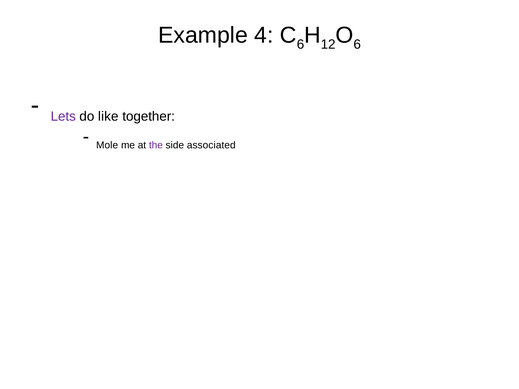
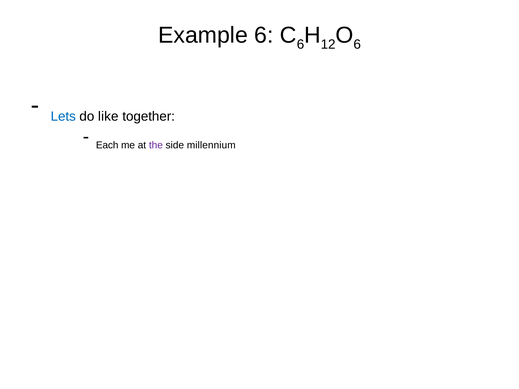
Example 4: 4 -> 6
Lets colour: purple -> blue
Mole: Mole -> Each
associated: associated -> millennium
